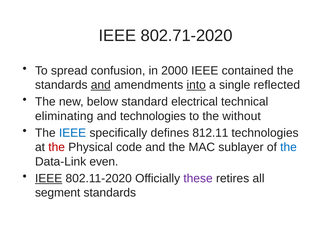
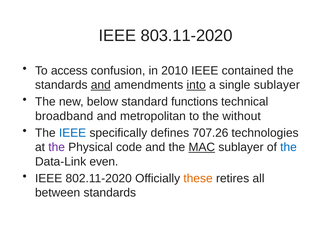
802.71-2020: 802.71-2020 -> 803.11-2020
spread: spread -> access
2000: 2000 -> 2010
single reflected: reflected -> sublayer
electrical: electrical -> functions
eliminating: eliminating -> broadband
and technologies: technologies -> metropolitan
812.11: 812.11 -> 707.26
the at (57, 147) colour: red -> purple
MAC underline: none -> present
IEEE at (49, 178) underline: present -> none
these colour: purple -> orange
segment: segment -> between
